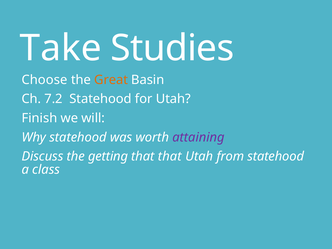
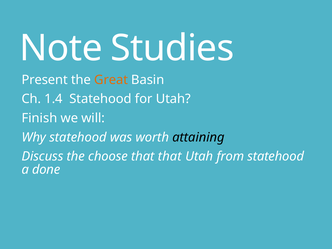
Take: Take -> Note
Choose: Choose -> Present
7.2: 7.2 -> 1.4
attaining colour: purple -> black
getting: getting -> choose
class: class -> done
